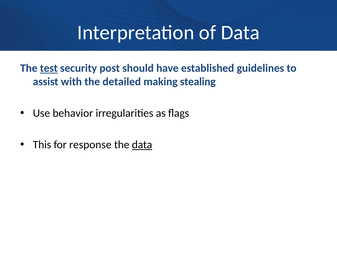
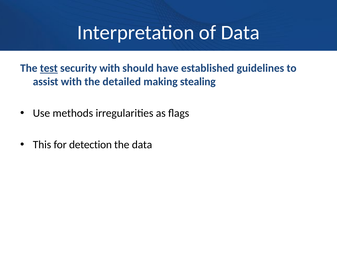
security post: post -> with
behavior: behavior -> methods
response: response -> detection
data at (142, 145) underline: present -> none
